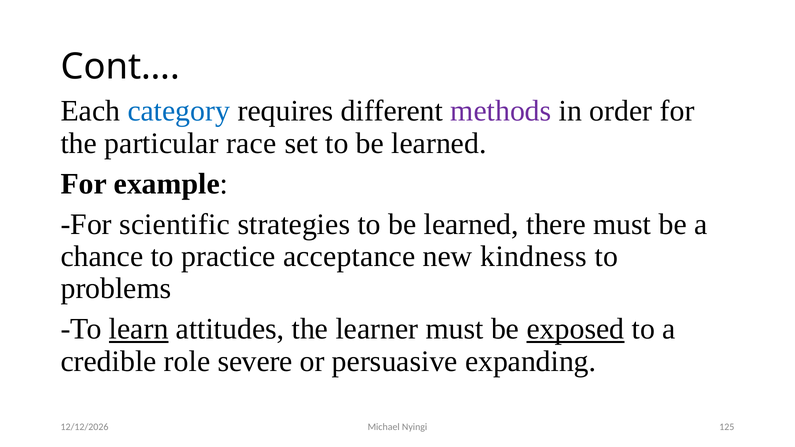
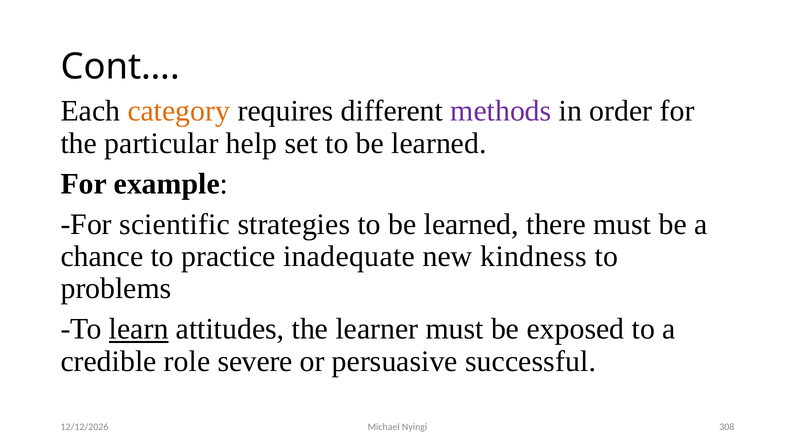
category colour: blue -> orange
race: race -> help
acceptance: acceptance -> inadequate
exposed underline: present -> none
expanding: expanding -> successful
125: 125 -> 308
